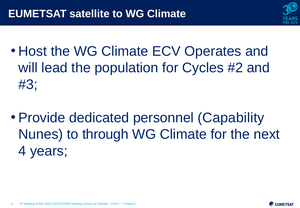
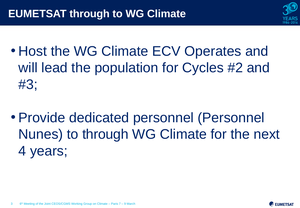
EUMETSAT satellite: satellite -> through
personnel Capability: Capability -> Personnel
